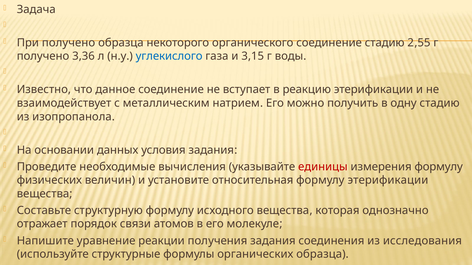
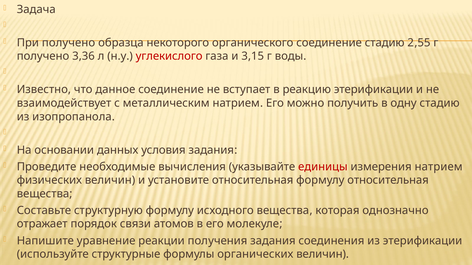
углекислого colour: blue -> red
измерения формулу: формулу -> натрием
формулу этерификации: этерификации -> относительная
из исследования: исследования -> этерификации
органических образца: образца -> величин
